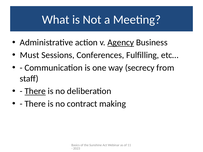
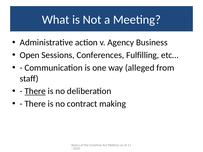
Agency underline: present -> none
Must: Must -> Open
secrecy: secrecy -> alleged
